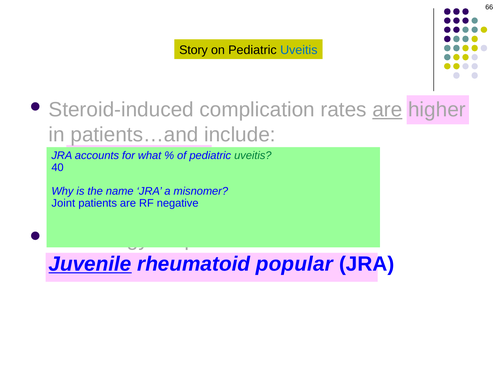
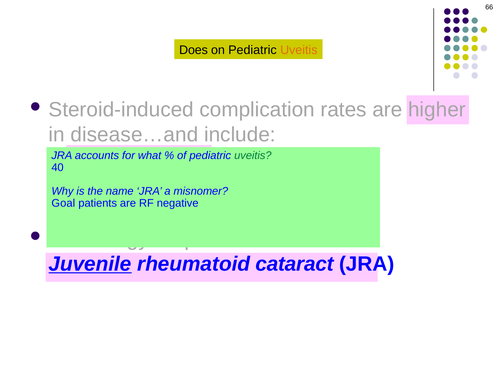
Story: Story -> Does
Uveitis at (299, 50) colour: blue -> orange
are at (387, 110) underline: present -> none
patients…and: patients…and -> disease…and
Joint: Joint -> Goal
rheumatoid popular: popular -> cataract
